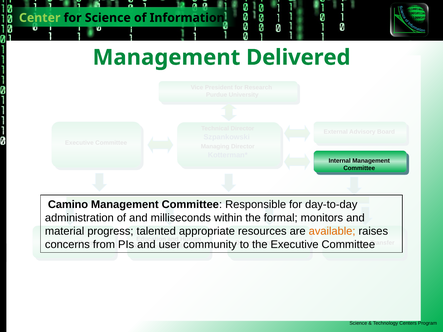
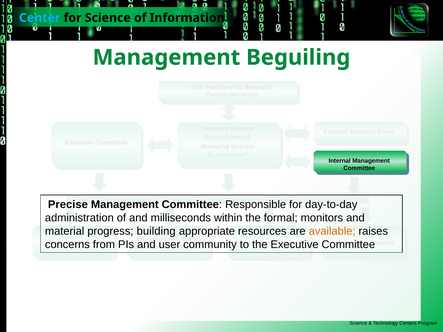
Center colour: light green -> light blue
Delivered: Delivered -> Beguiling
Camino: Camino -> Precise
talented: talented -> building
